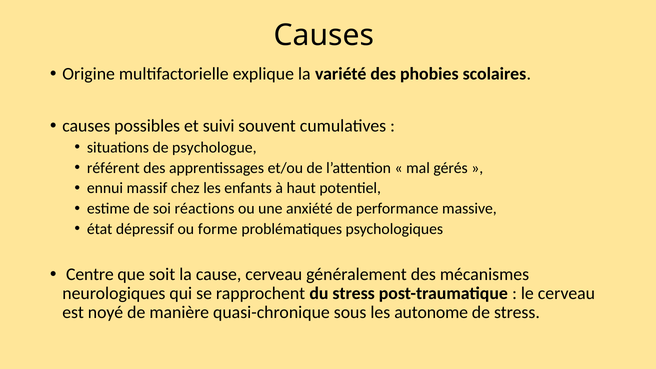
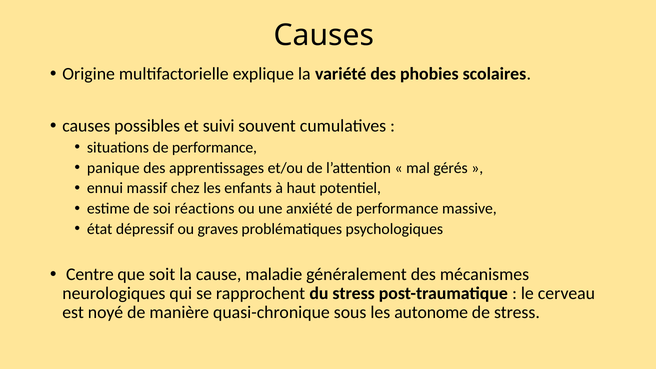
situations de psychologue: psychologue -> performance
référent: référent -> panique
forme: forme -> graves
cause cerveau: cerveau -> maladie
